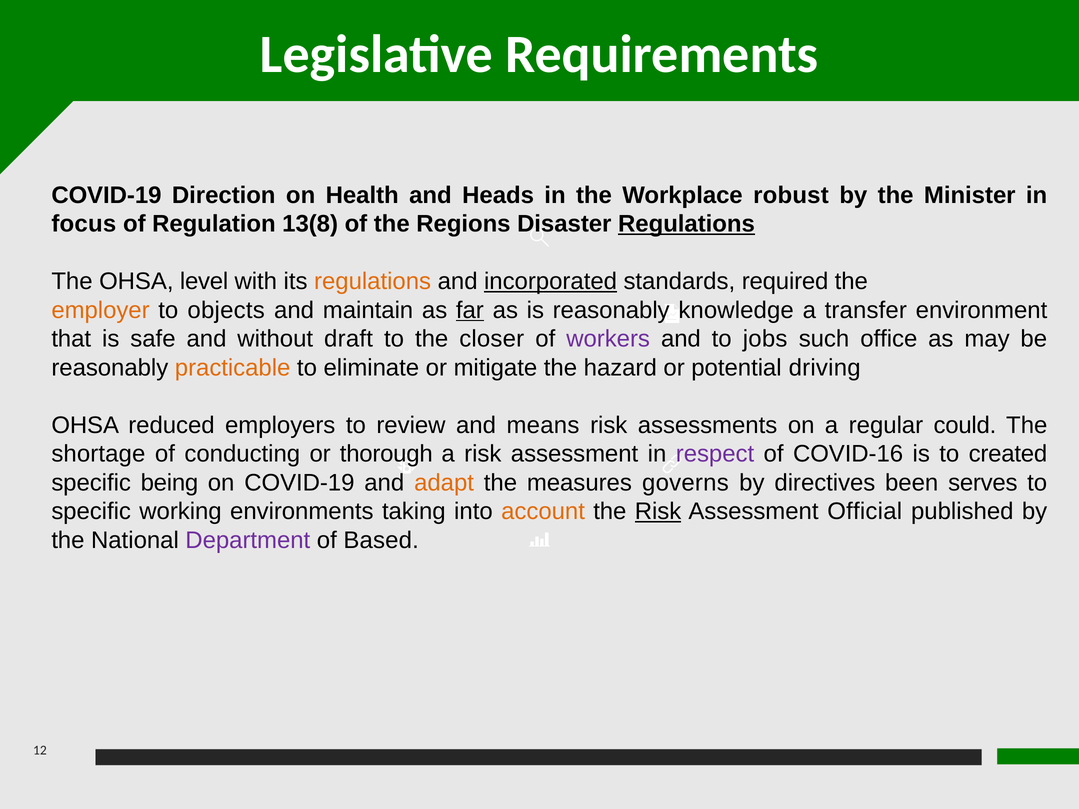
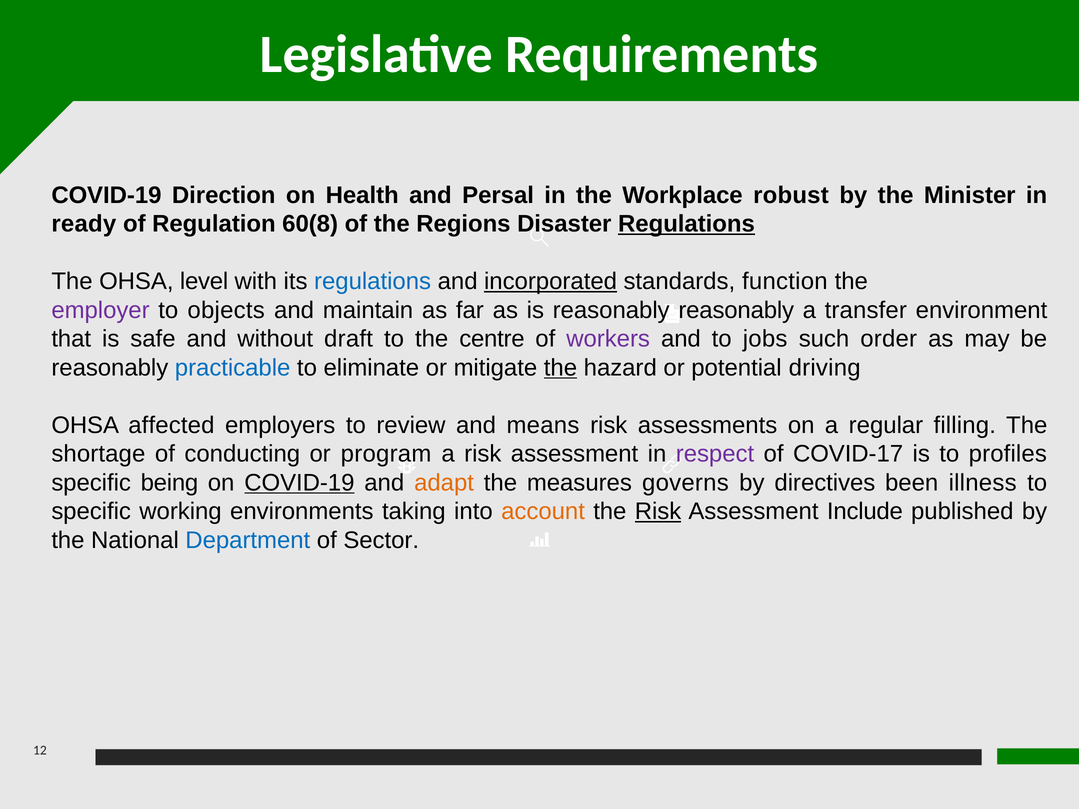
Heads: Heads -> Persal
focus: focus -> ready
13(8: 13(8 -> 60(8
regulations at (373, 282) colour: orange -> blue
required: required -> function
employer colour: orange -> purple
far underline: present -> none
reasonably knowledge: knowledge -> reasonably
closer: closer -> centre
office: office -> order
practicable colour: orange -> blue
the at (560, 368) underline: none -> present
reduced: reduced -> affected
could: could -> filling
thorough: thorough -> program
COVID-16: COVID-16 -> COVID-17
created: created -> profiles
COVID-19 at (299, 483) underline: none -> present
serves: serves -> illness
Official: Official -> Include
Department colour: purple -> blue
Based: Based -> Sector
